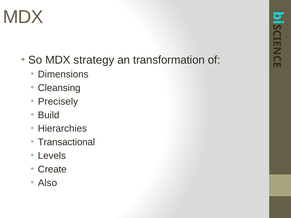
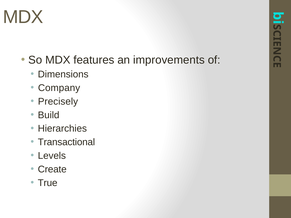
strategy: strategy -> features
transformation: transformation -> improvements
Cleansing: Cleansing -> Company
Also: Also -> True
